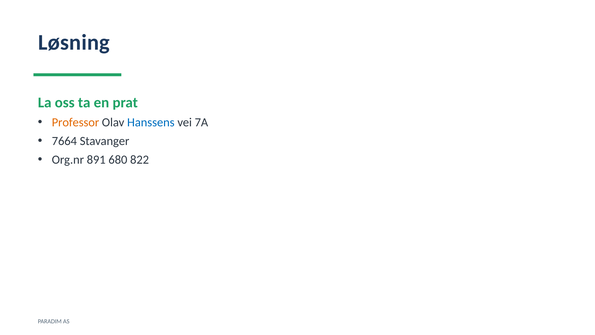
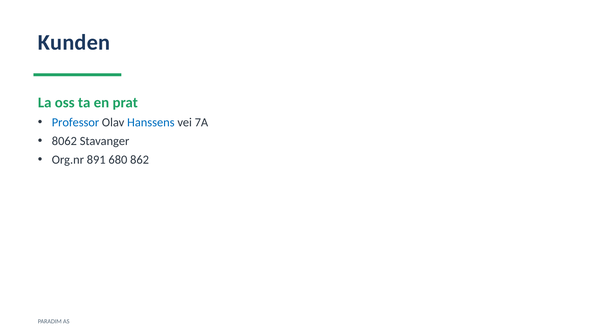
Løsning: Løsning -> Kunden
Professor colour: orange -> blue
7664: 7664 -> 8062
822: 822 -> 862
